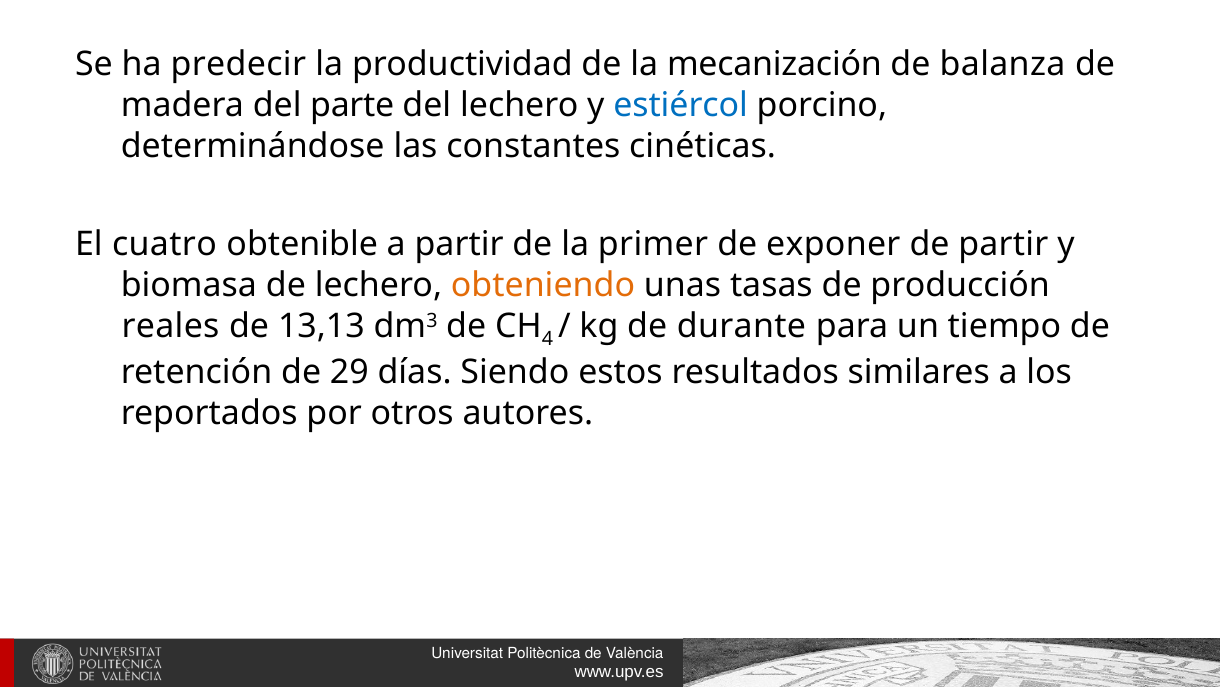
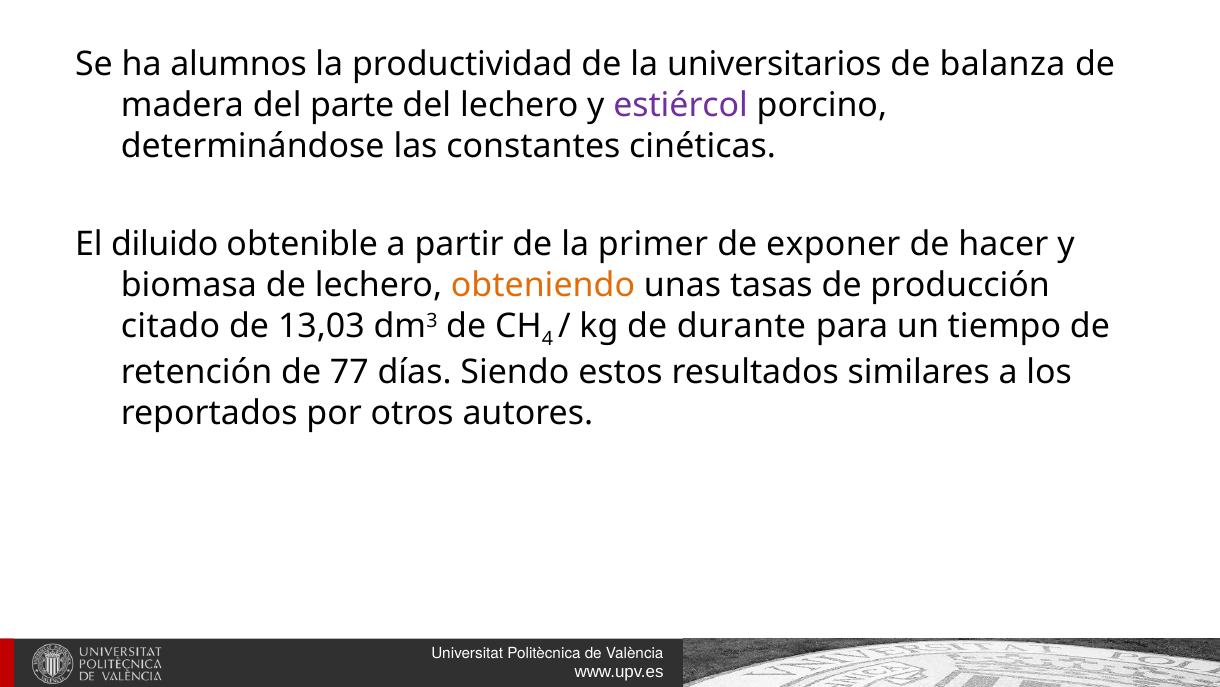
predecir: predecir -> alumnos
mecanización: mecanización -> universitarios
estiércol colour: blue -> purple
cuatro: cuatro -> diluido
de partir: partir -> hacer
reales: reales -> citado
13,13: 13,13 -> 13,03
29: 29 -> 77
